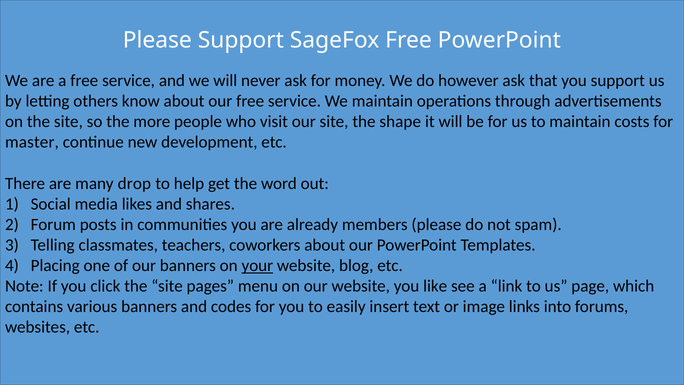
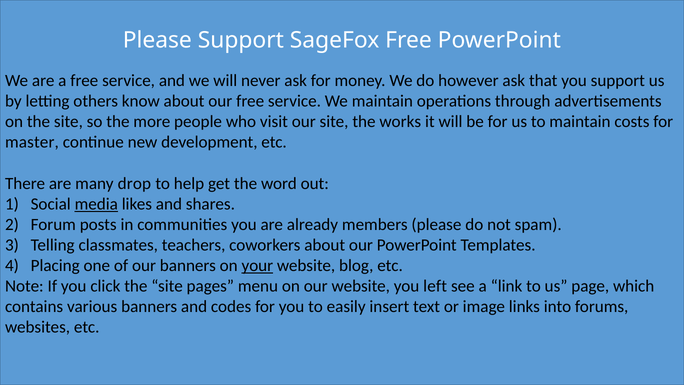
shape: shape -> works
media underline: none -> present
like: like -> left
